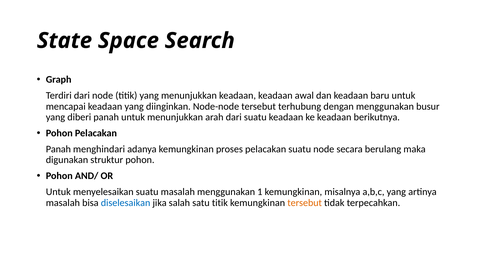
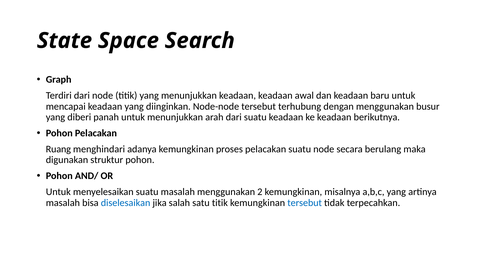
Panah at (58, 149): Panah -> Ruang
1: 1 -> 2
tersebut at (305, 202) colour: orange -> blue
